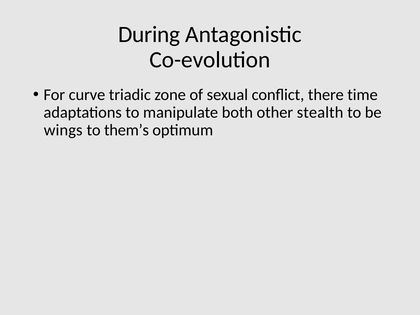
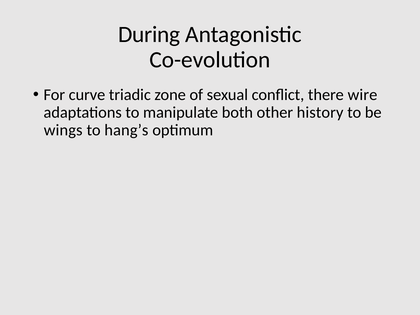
time: time -> wire
stealth: stealth -> history
them’s: them’s -> hang’s
